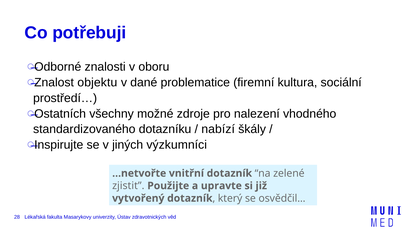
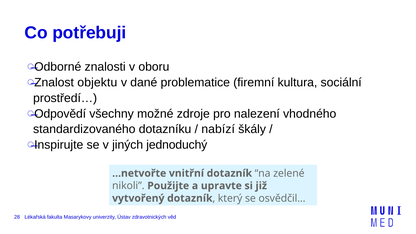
Ostatních: Ostatních -> Odpovědí
výzkumníci: výzkumníci -> jednoduchý
zjistit: zjistit -> nikoli
